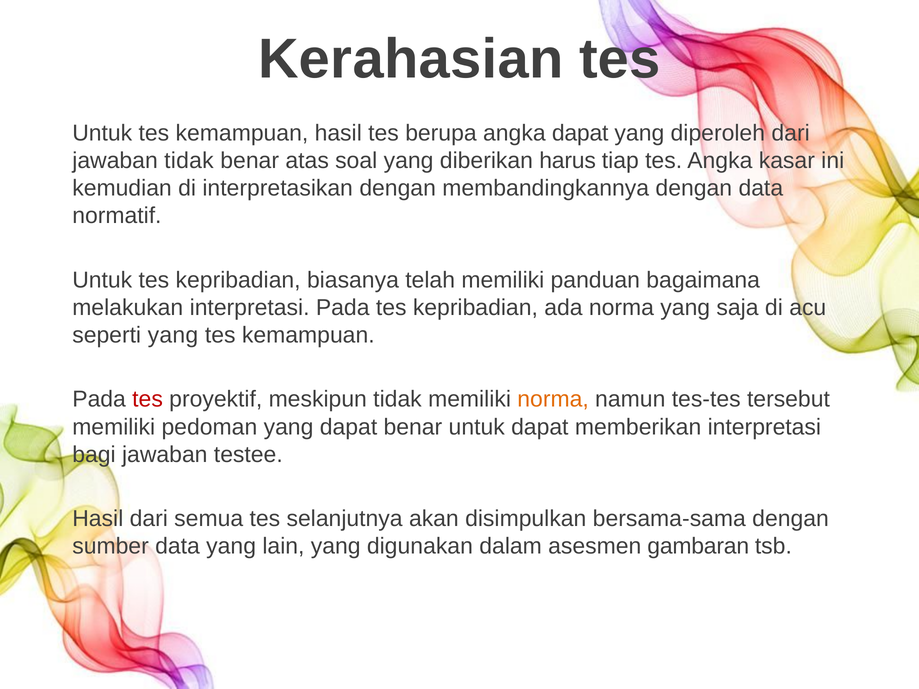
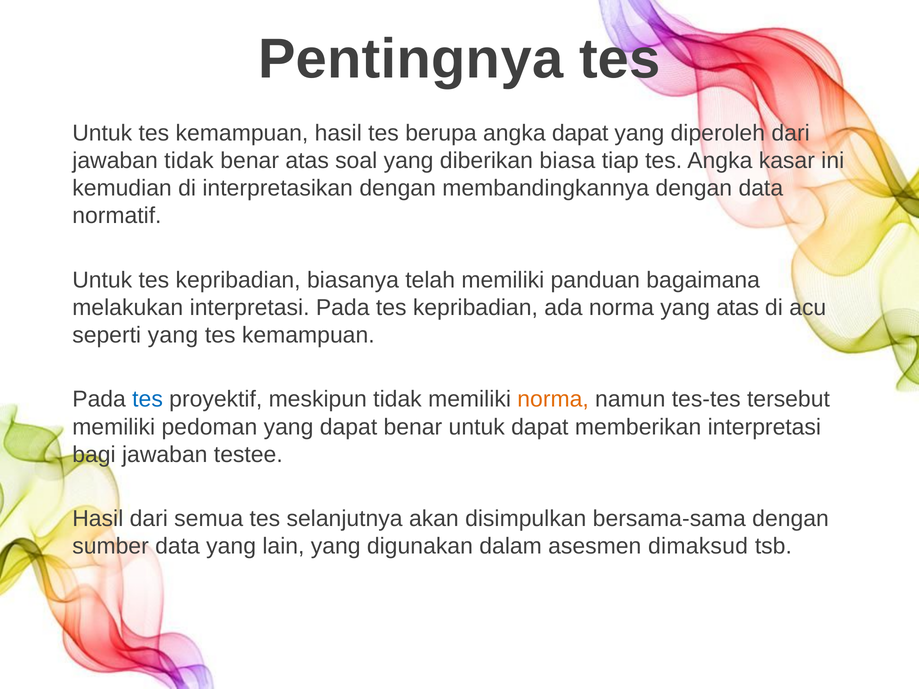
Kerahasian: Kerahasian -> Pentingnya
harus: harus -> biasa
yang saja: saja -> atas
tes at (148, 400) colour: red -> blue
gambaran: gambaran -> dimaksud
